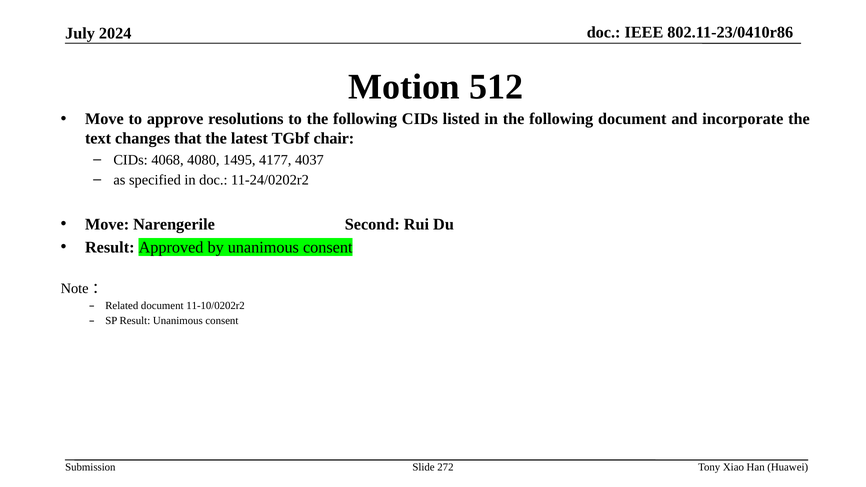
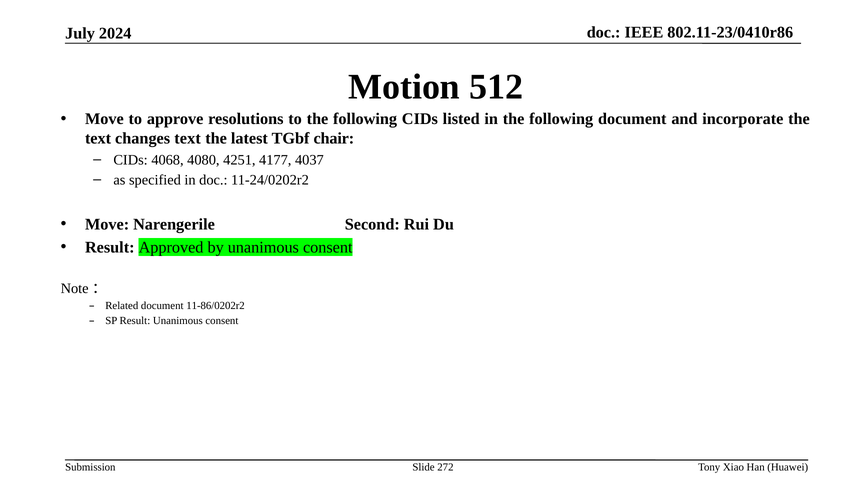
changes that: that -> text
1495: 1495 -> 4251
11-10/0202r2: 11-10/0202r2 -> 11-86/0202r2
